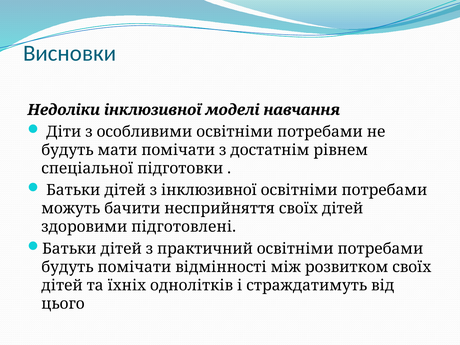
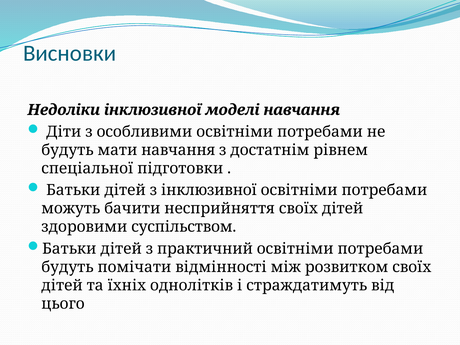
мати помічати: помічати -> навчання
підготовлені: підготовлені -> суспільством
